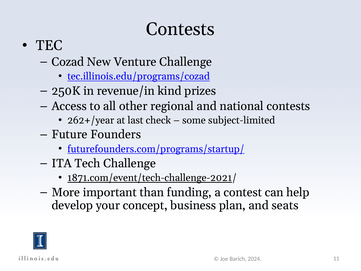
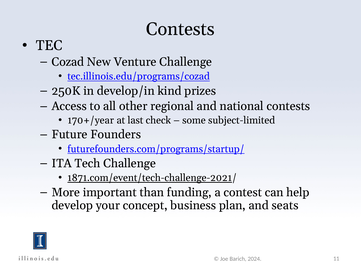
revenue/in: revenue/in -> develop/in
262+/year: 262+/year -> 170+/year
